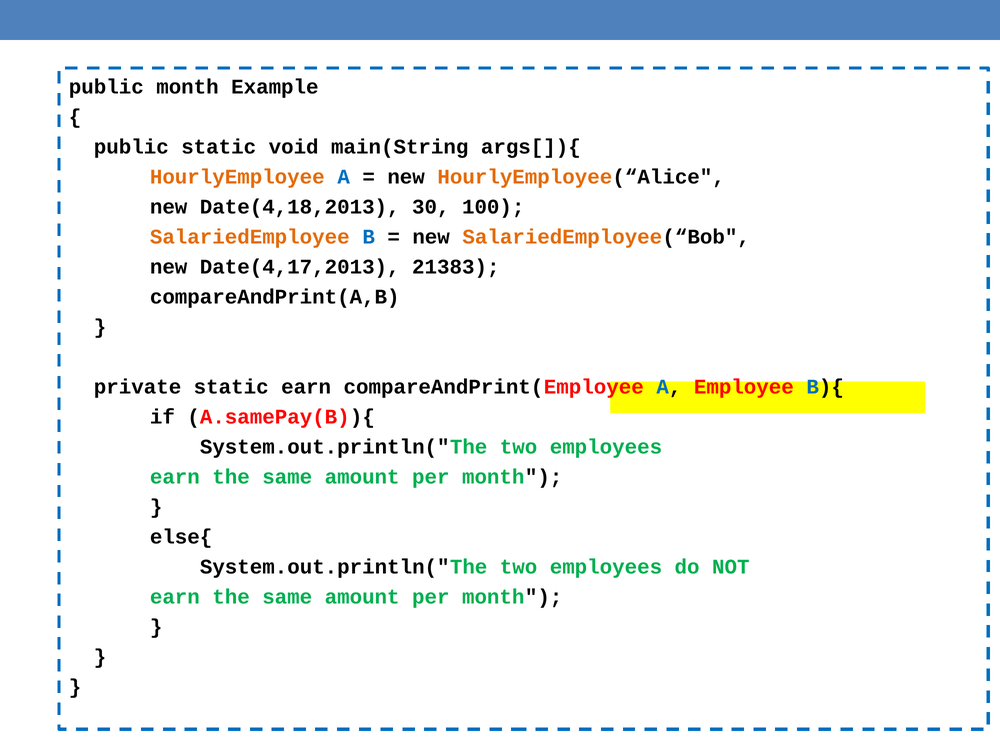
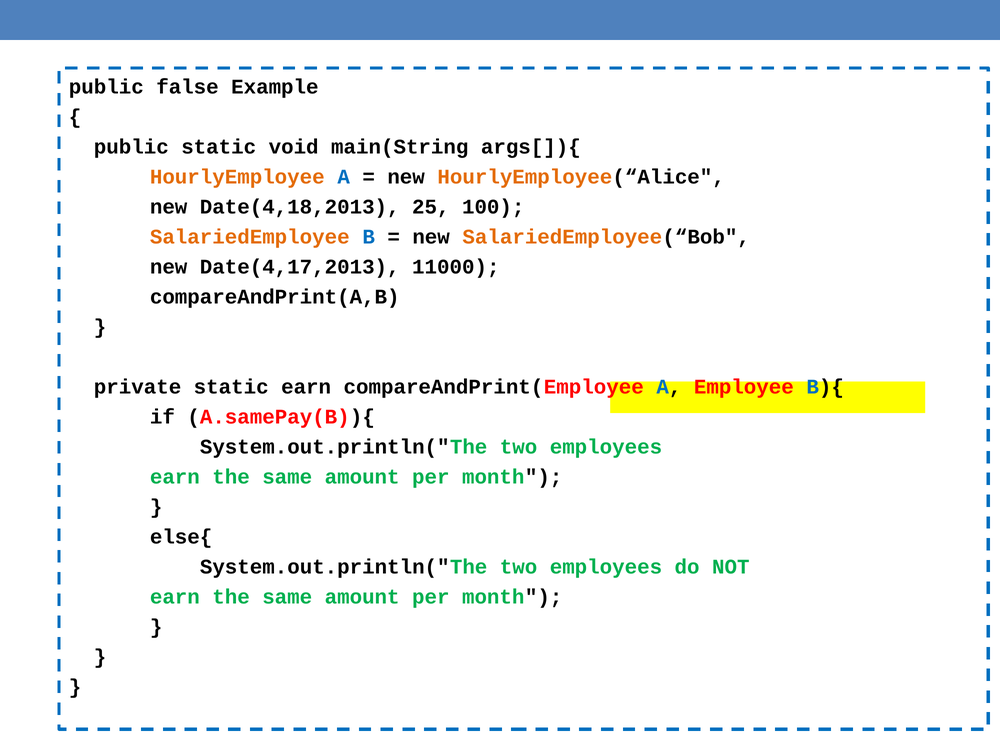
public month: month -> false
30: 30 -> 25
21383: 21383 -> 11000
